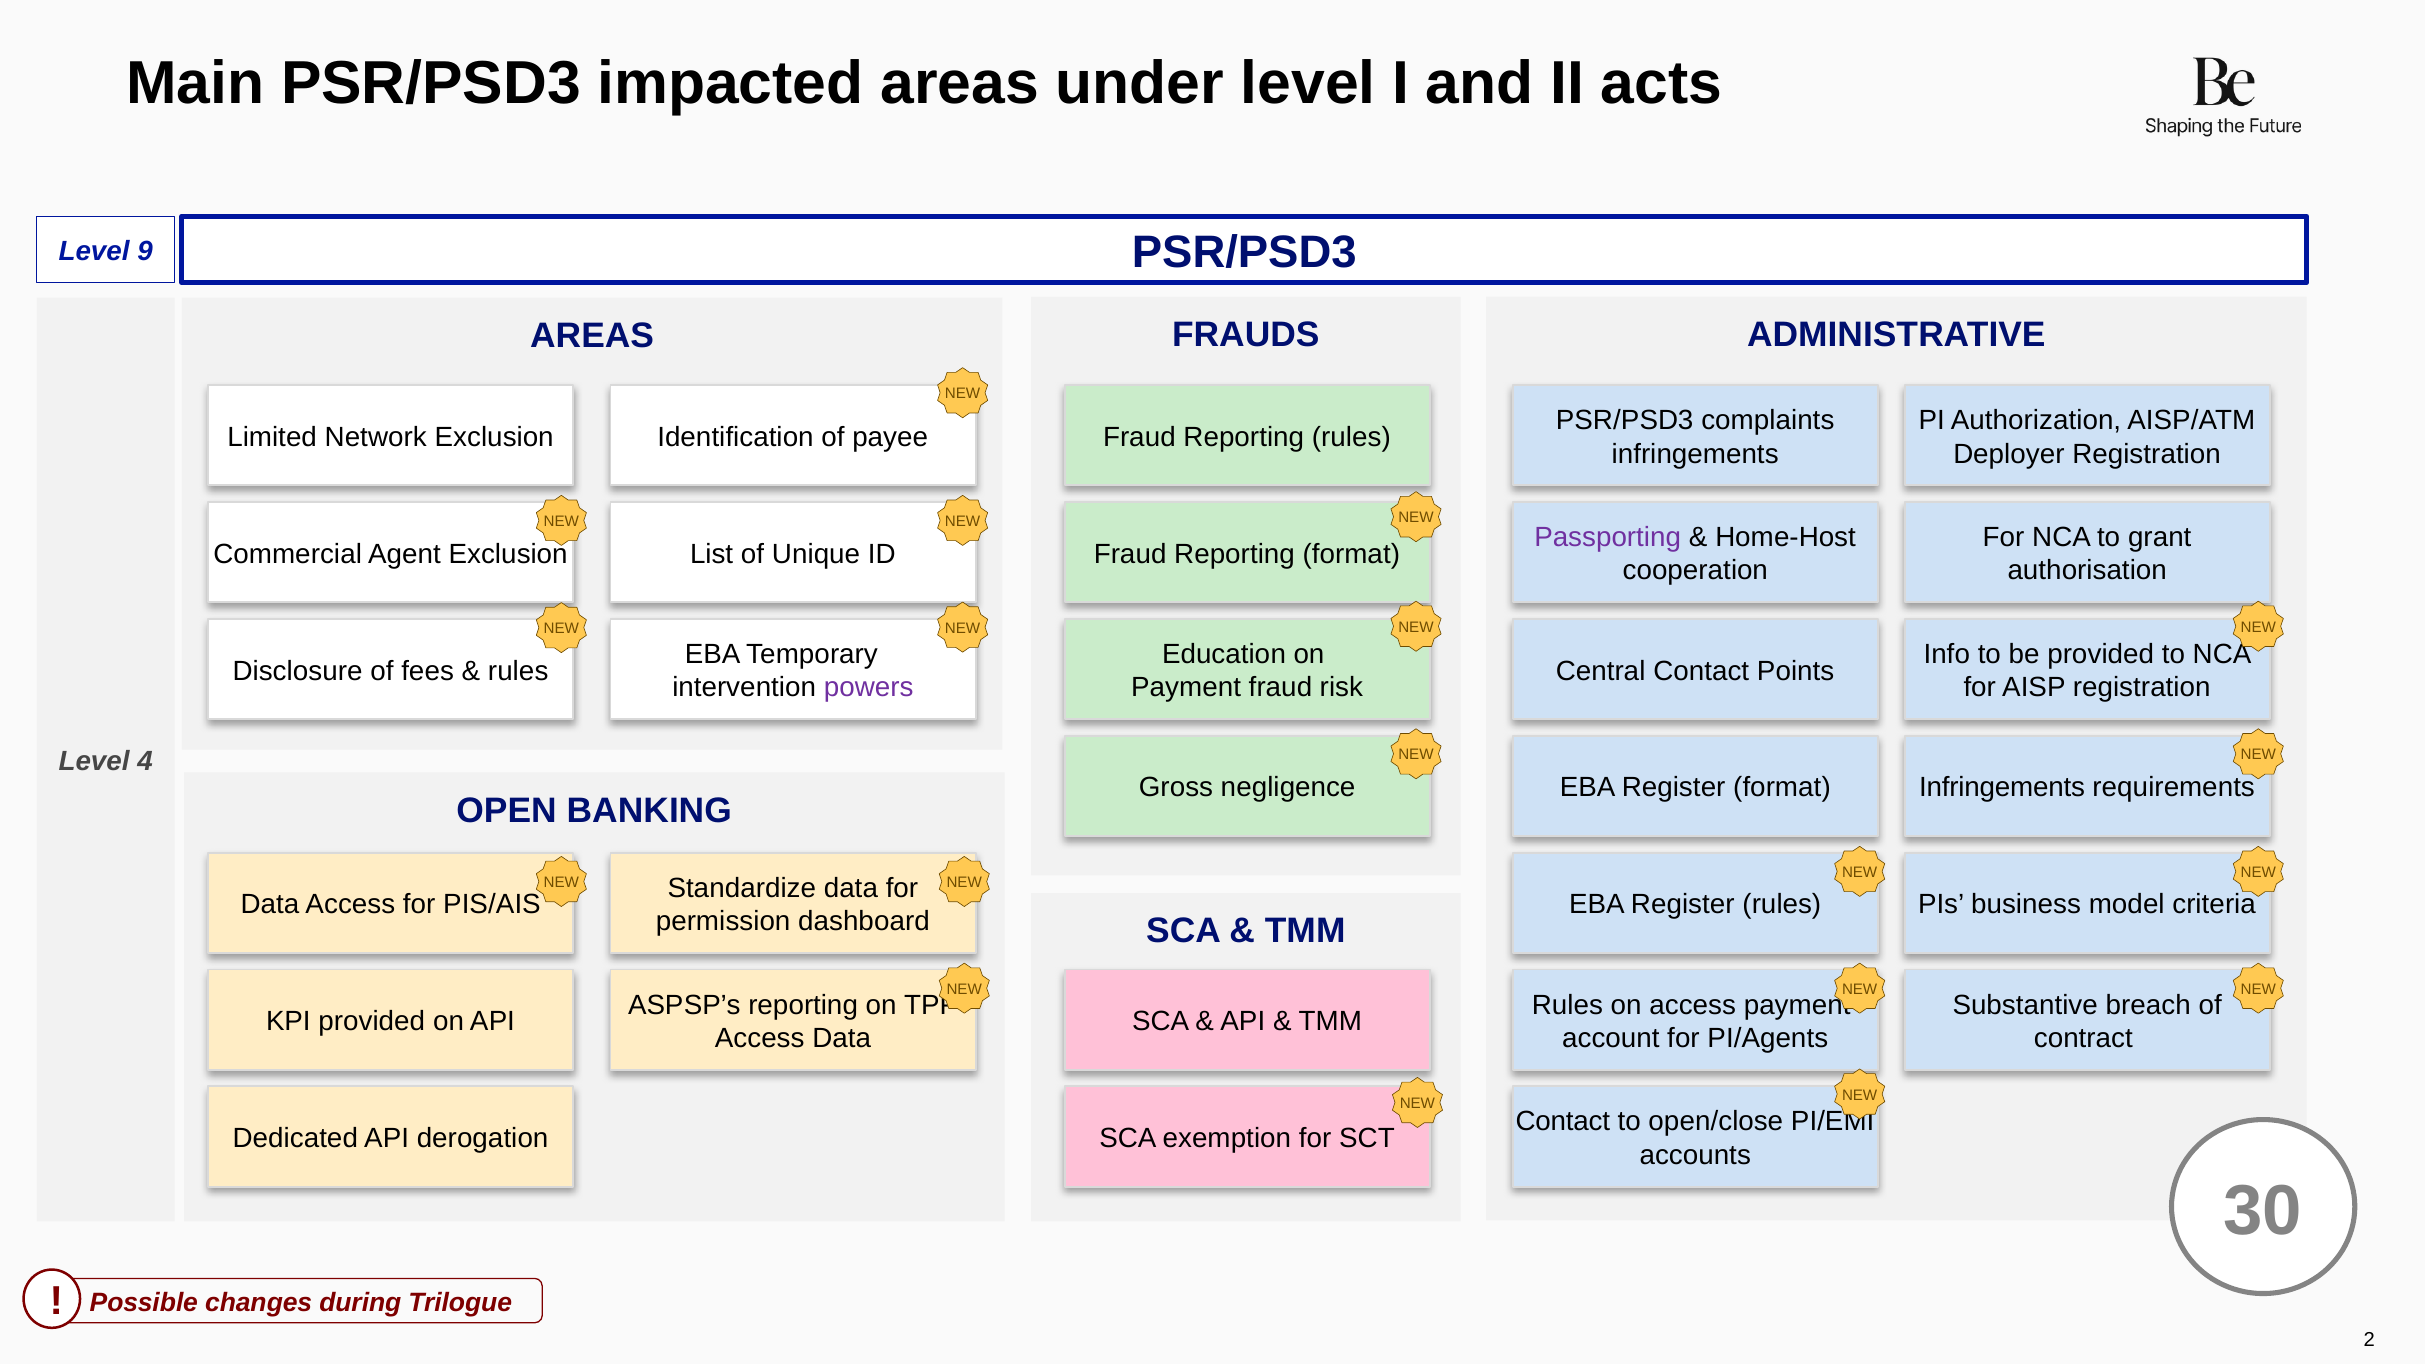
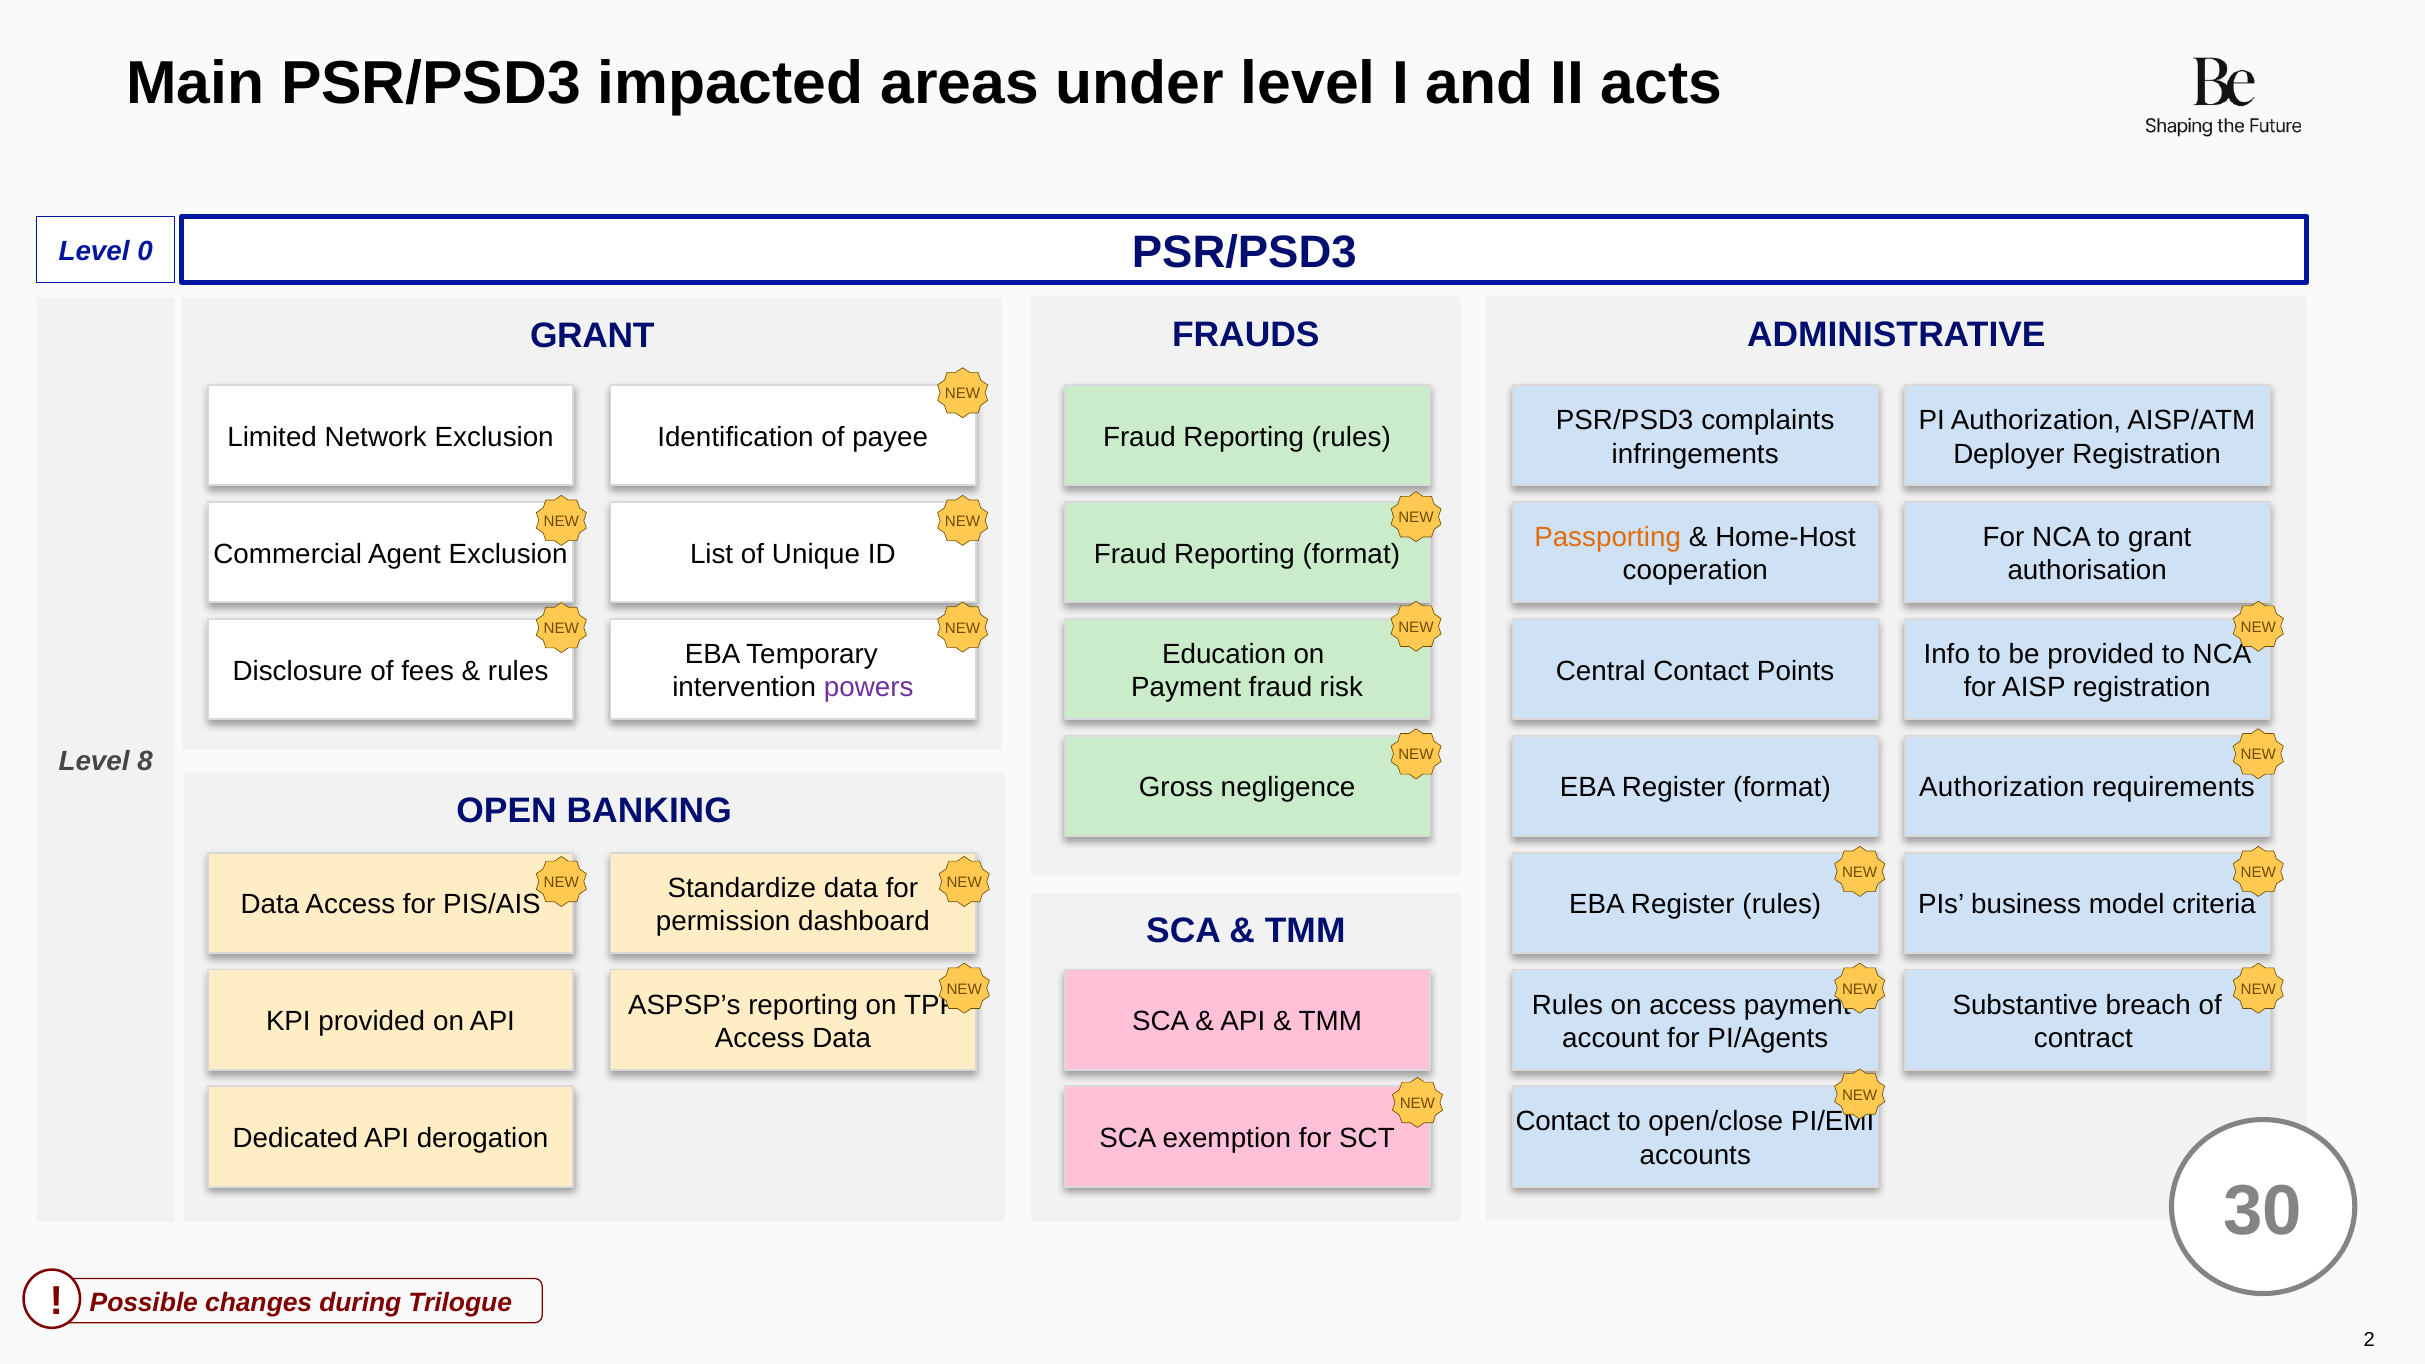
9: 9 -> 0
AREAS at (592, 336): AREAS -> GRANT
Passporting colour: purple -> orange
4: 4 -> 8
Infringements at (2002, 788): Infringements -> Authorization
